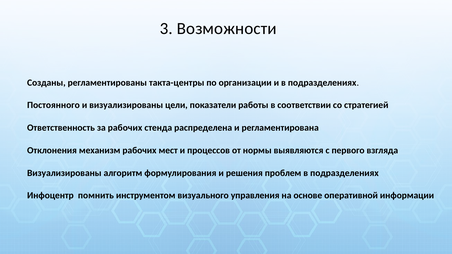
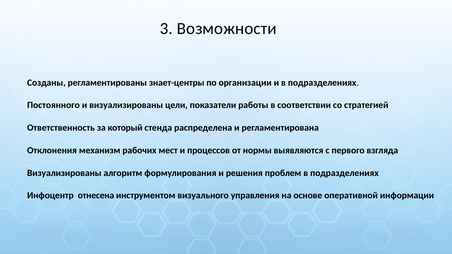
такта-центры: такта-центры -> знает-центры
за рабочих: рабочих -> который
помнить: помнить -> отнесена
